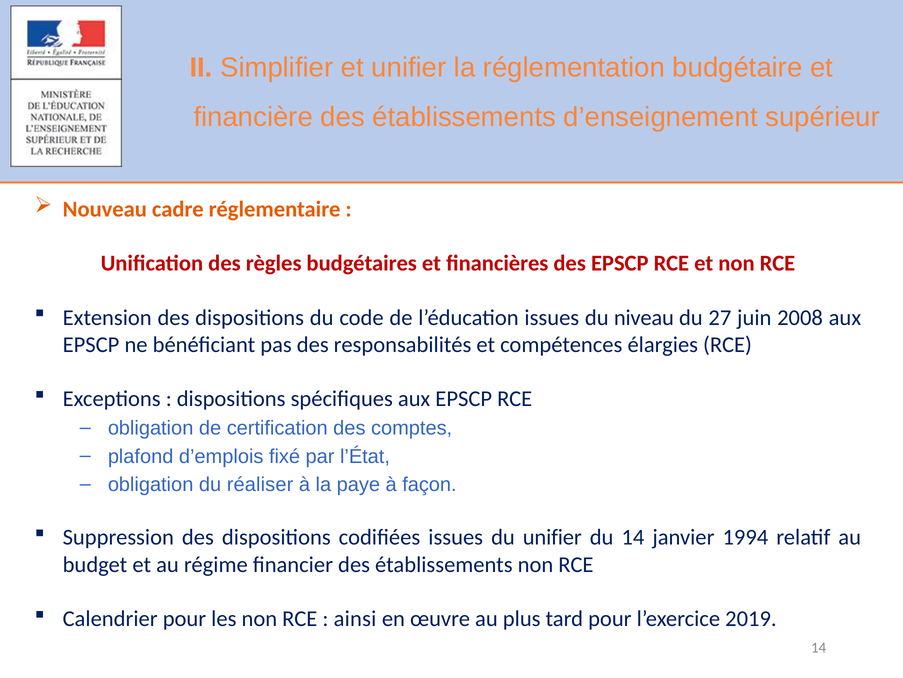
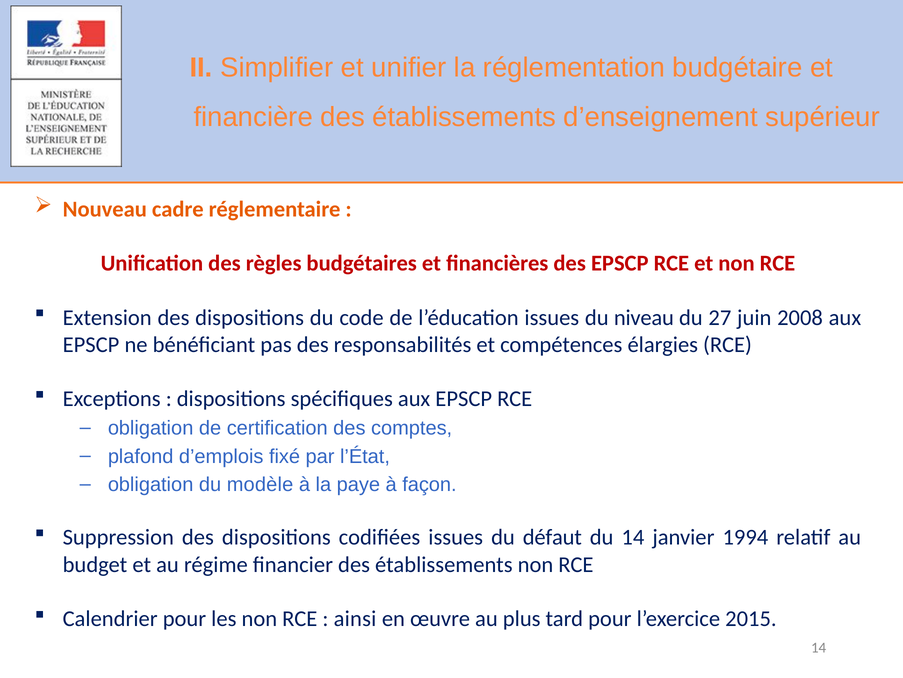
réaliser: réaliser -> modèle
du unifier: unifier -> défaut
2019: 2019 -> 2015
